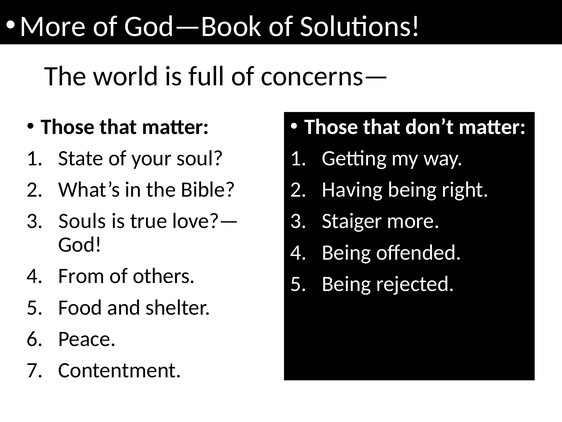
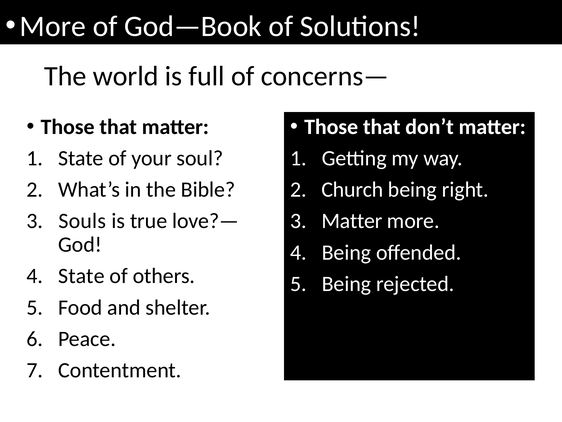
Having: Having -> Church
Staiger at (352, 221): Staiger -> Matter
From at (81, 276): From -> State
